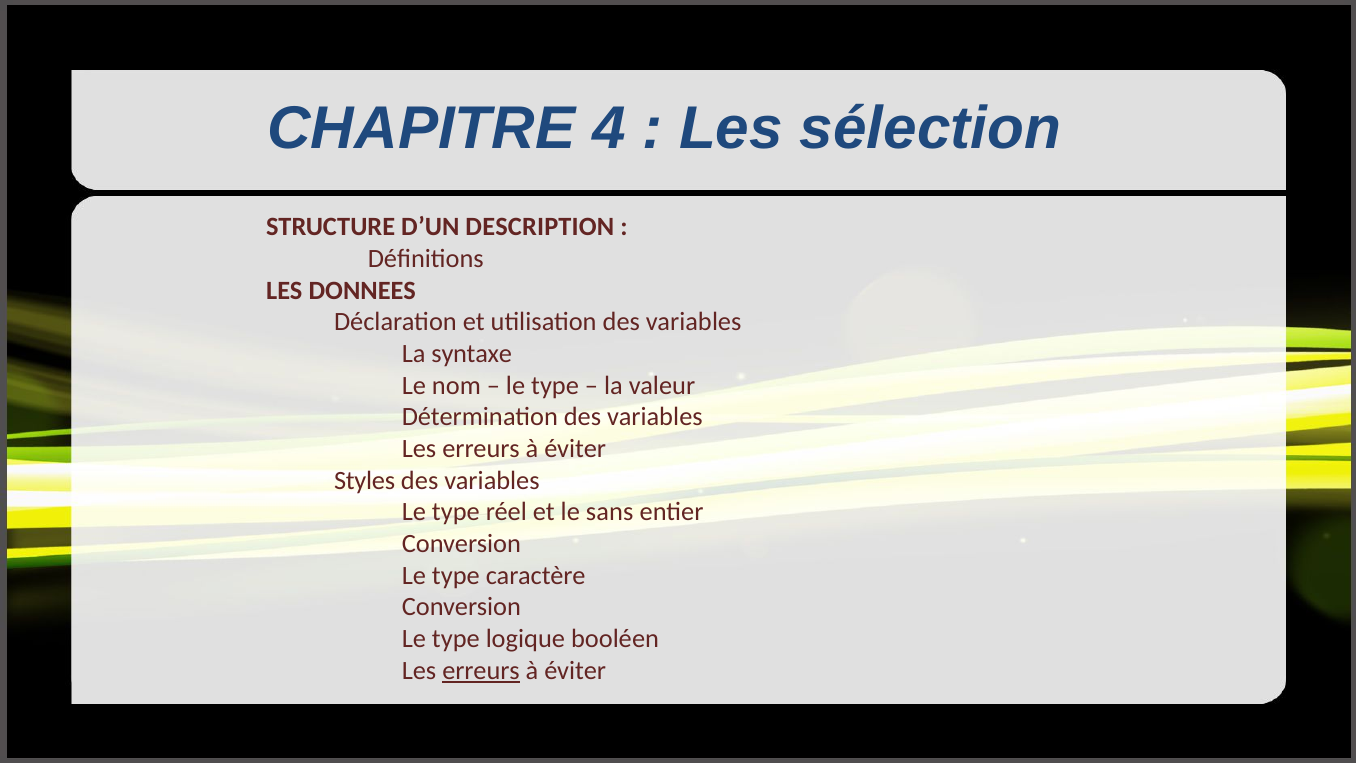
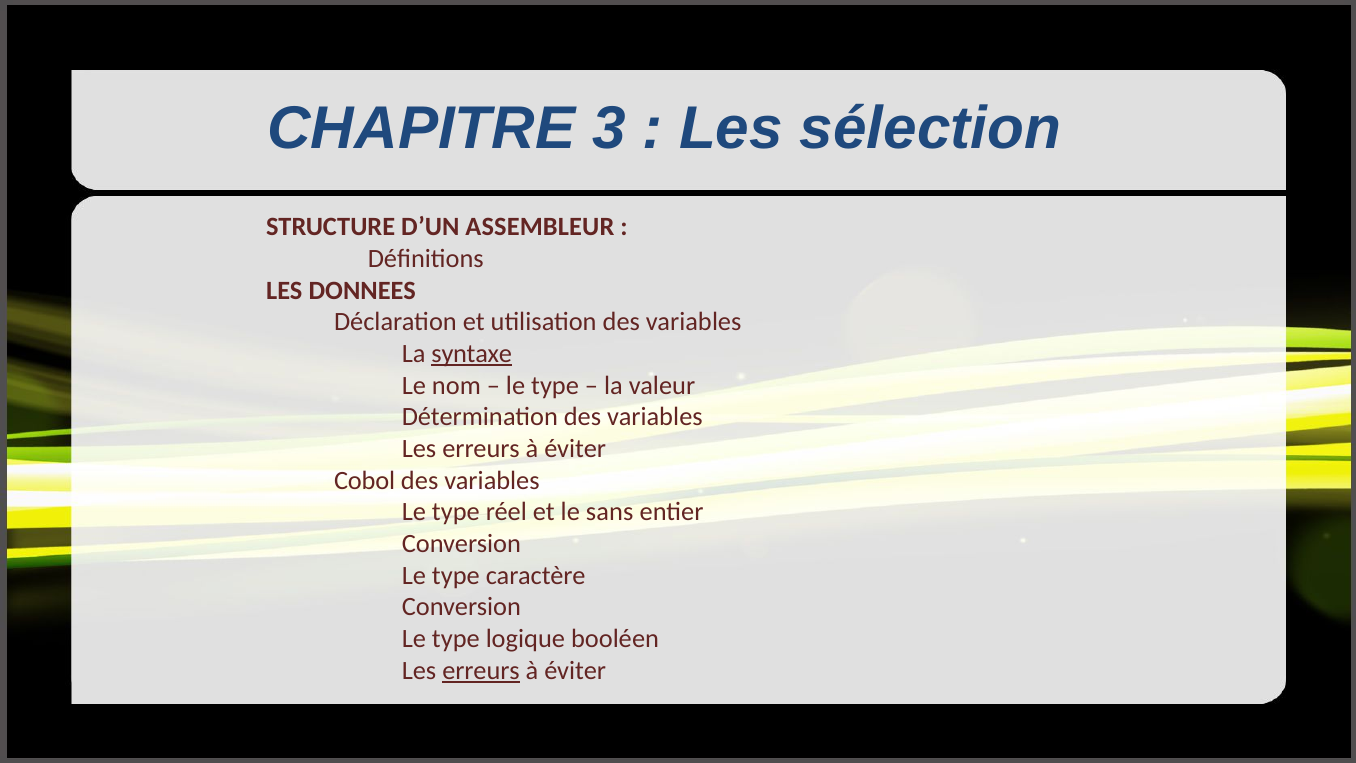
4: 4 -> 3
DESCRIPTION: DESCRIPTION -> ASSEMBLEUR
syntaxe underline: none -> present
Styles: Styles -> Cobol
